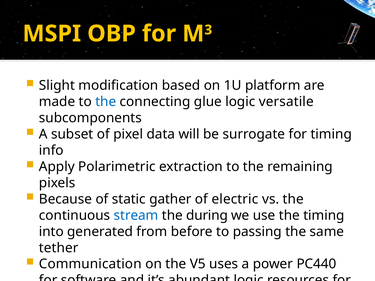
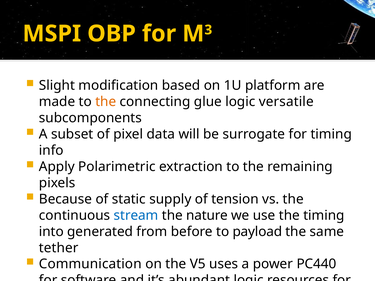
the at (106, 102) colour: blue -> orange
gather: gather -> supply
electric: electric -> tension
during: during -> nature
passing: passing -> payload
